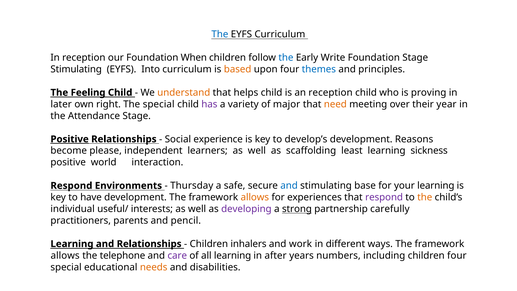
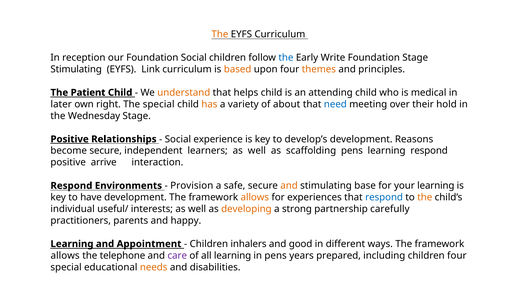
The at (220, 34) colour: blue -> orange
Foundation When: When -> Social
Into: Into -> Link
themes colour: blue -> orange
Feeling: Feeling -> Patient
an reception: reception -> attending
proving: proving -> medical
has colour: purple -> orange
major: major -> about
need colour: orange -> blue
year: year -> hold
Attendance: Attendance -> Wednesday
become please: please -> secure
scaffolding least: least -> pens
learning sickness: sickness -> respond
world: world -> arrive
Thursday: Thursday -> Provision
and at (289, 186) colour: blue -> orange
respond at (384, 197) colour: purple -> blue
developing colour: purple -> orange
strong underline: present -> none
pencil: pencil -> happy
and Relationships: Relationships -> Appointment
work: work -> good
in after: after -> pens
numbers: numbers -> prepared
